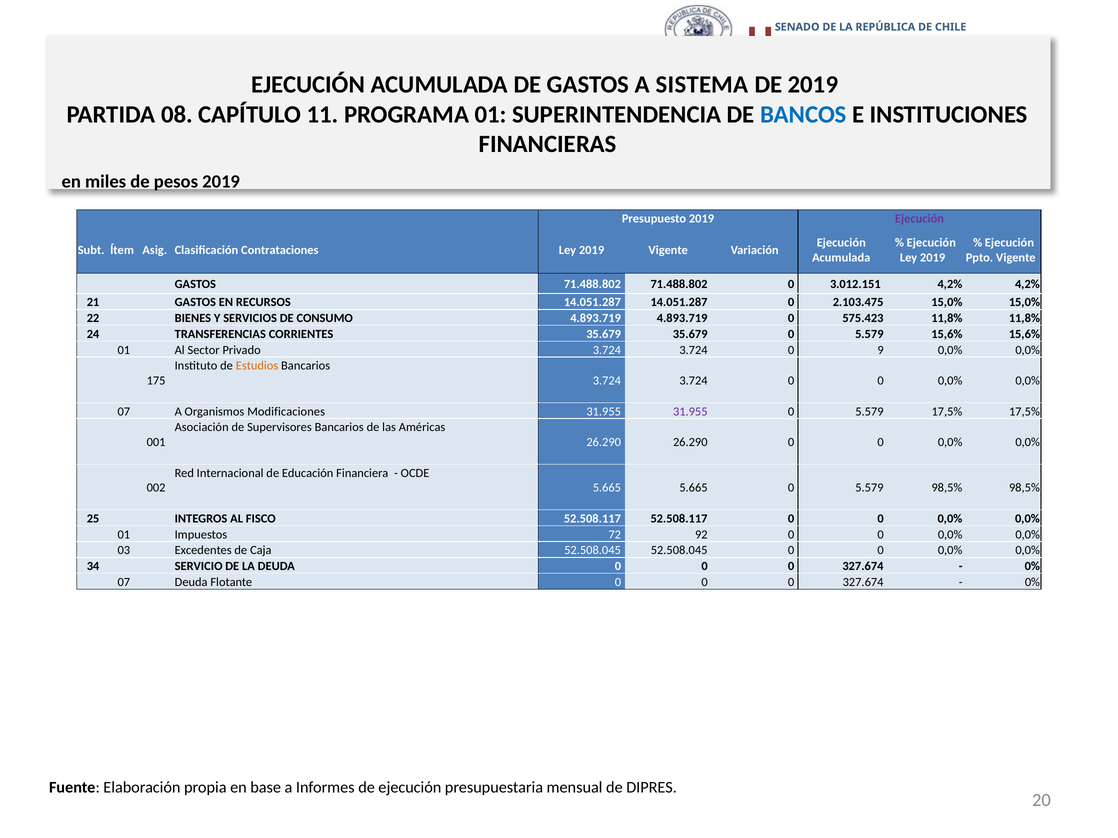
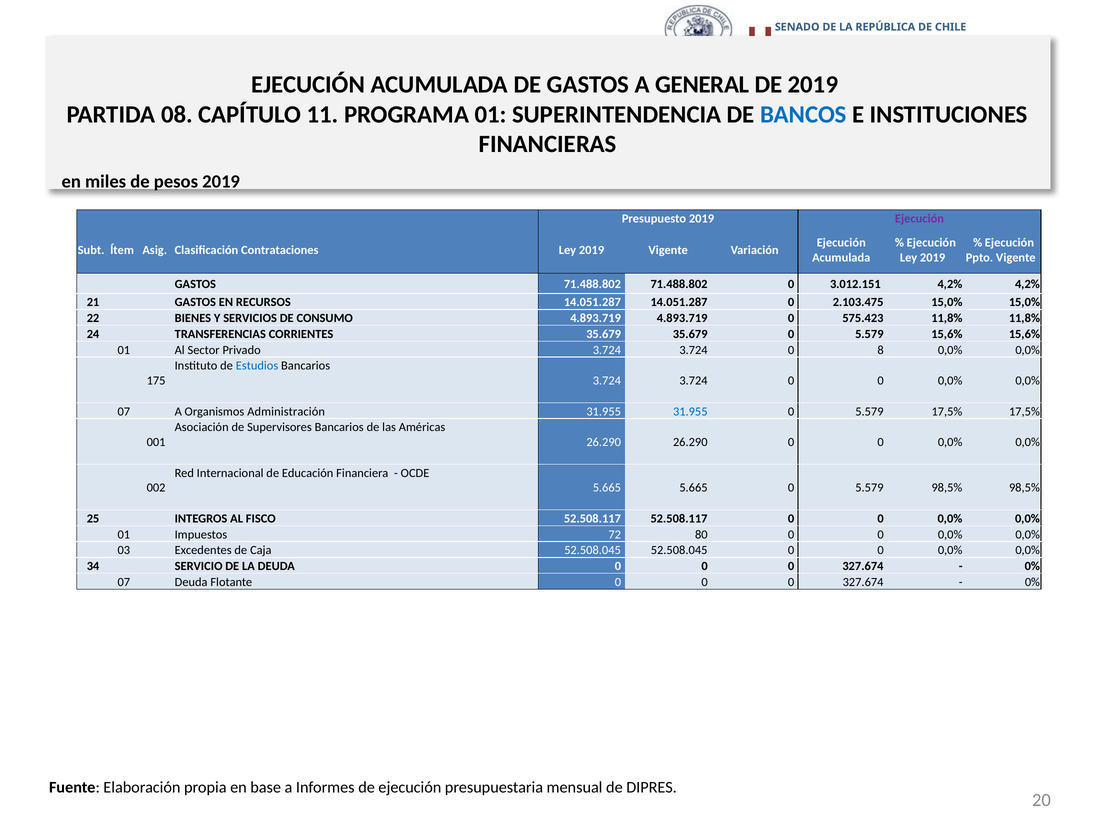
SISTEMA: SISTEMA -> GENERAL
9: 9 -> 8
Estudios colour: orange -> blue
Modificaciones: Modificaciones -> Administración
31.955 at (690, 412) colour: purple -> blue
92: 92 -> 80
